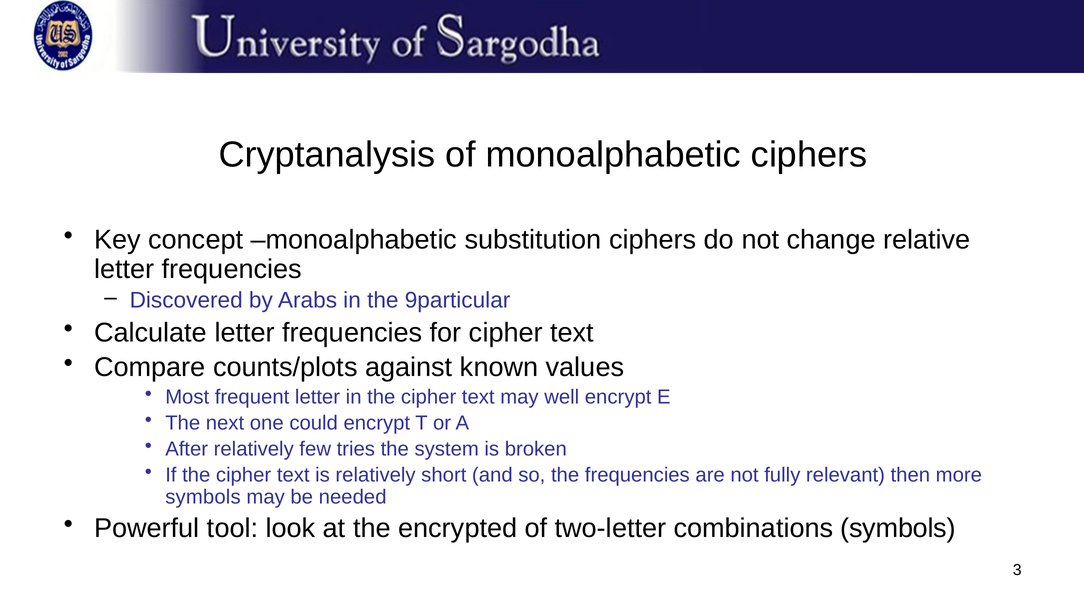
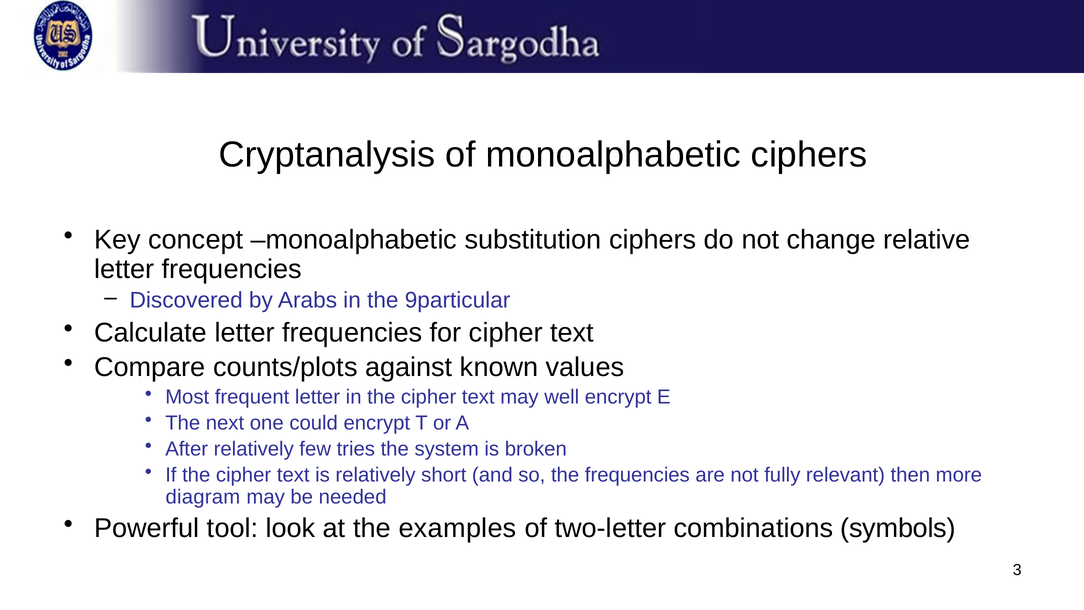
symbols at (203, 497): symbols -> diagram
encrypted: encrypted -> examples
